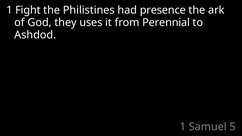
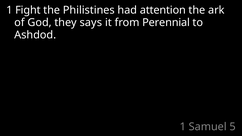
presence: presence -> attention
uses: uses -> says
